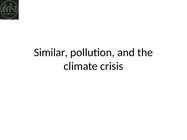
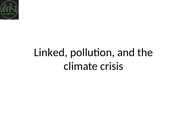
Similar: Similar -> Linked
